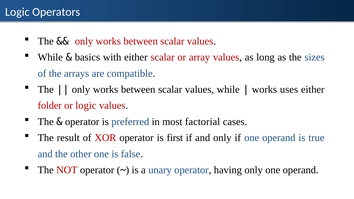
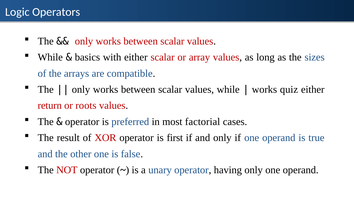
uses: uses -> quiz
folder: folder -> return
or logic: logic -> roots
